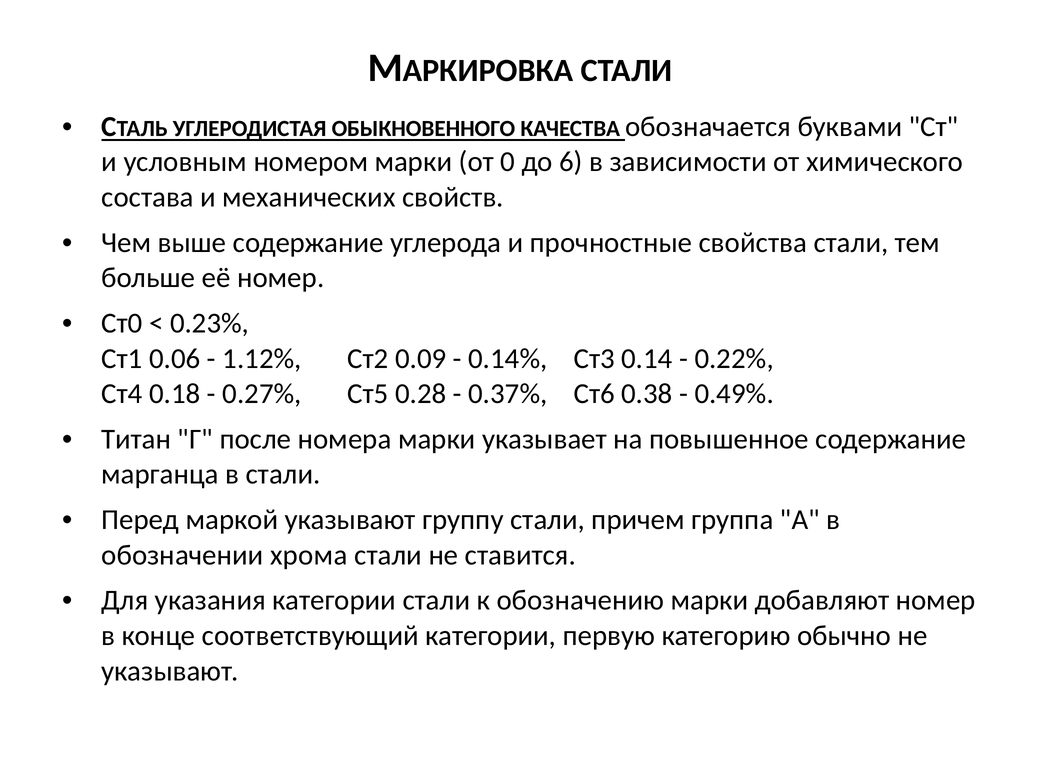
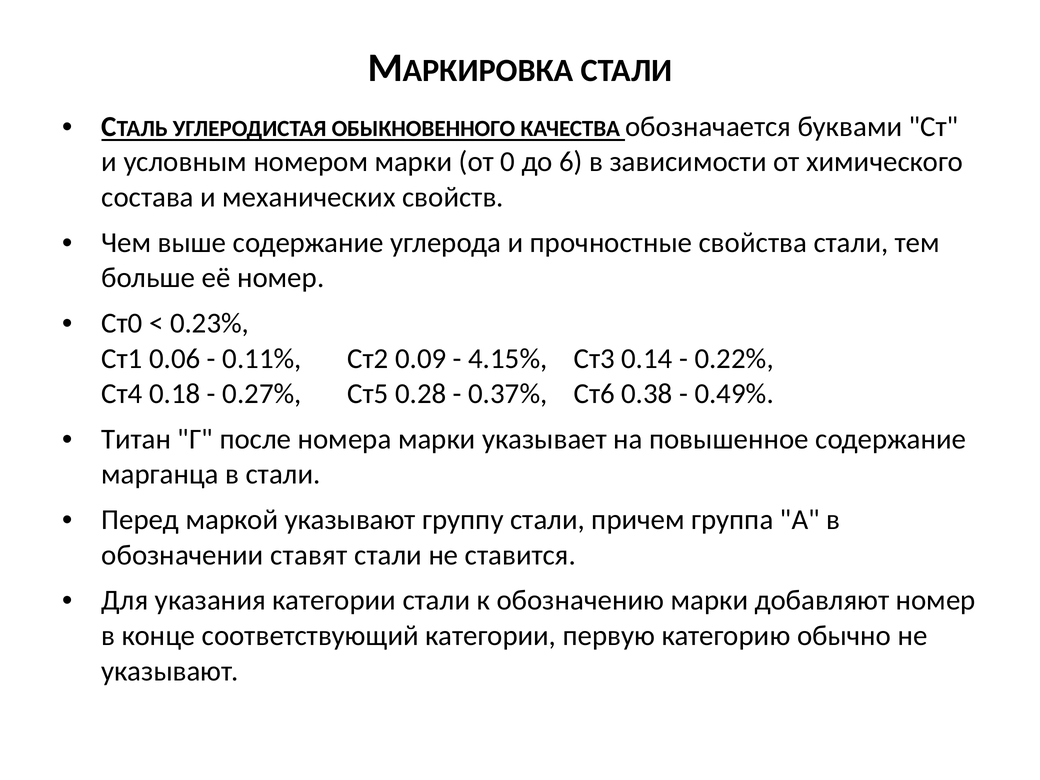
1.12%: 1.12% -> 0.11%
0.14%: 0.14% -> 4.15%
хрома: хрома -> ставят
